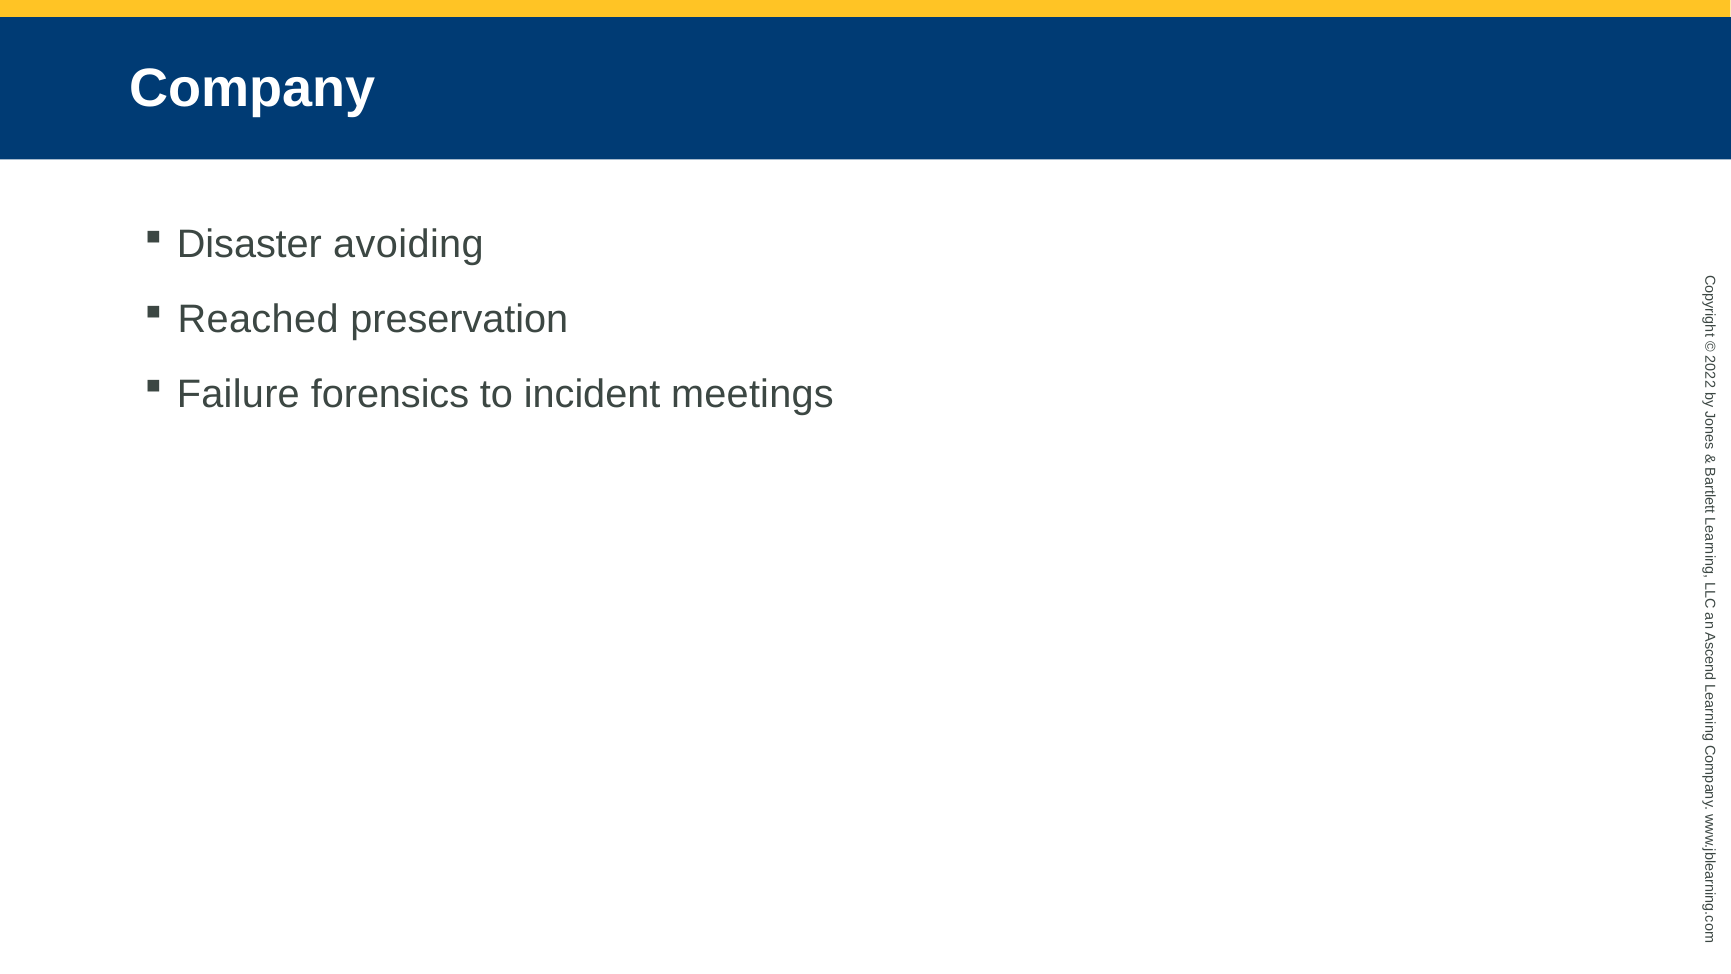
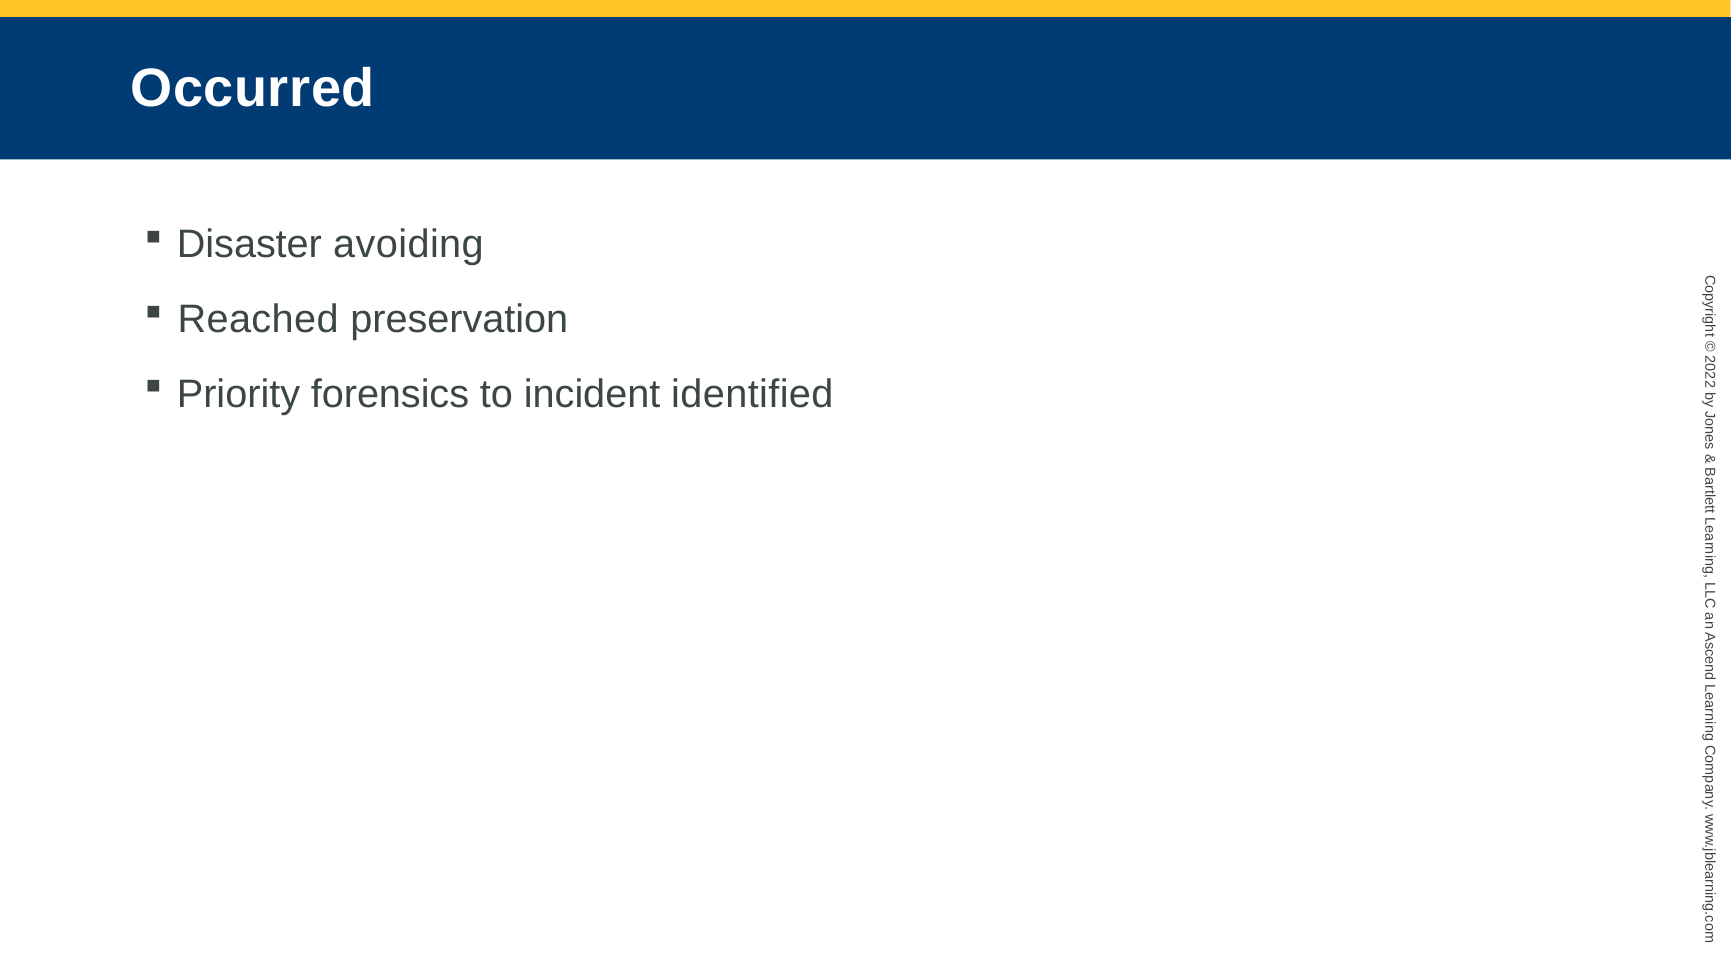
Company: Company -> Occurred
Failure: Failure -> Priority
meetings: meetings -> identified
